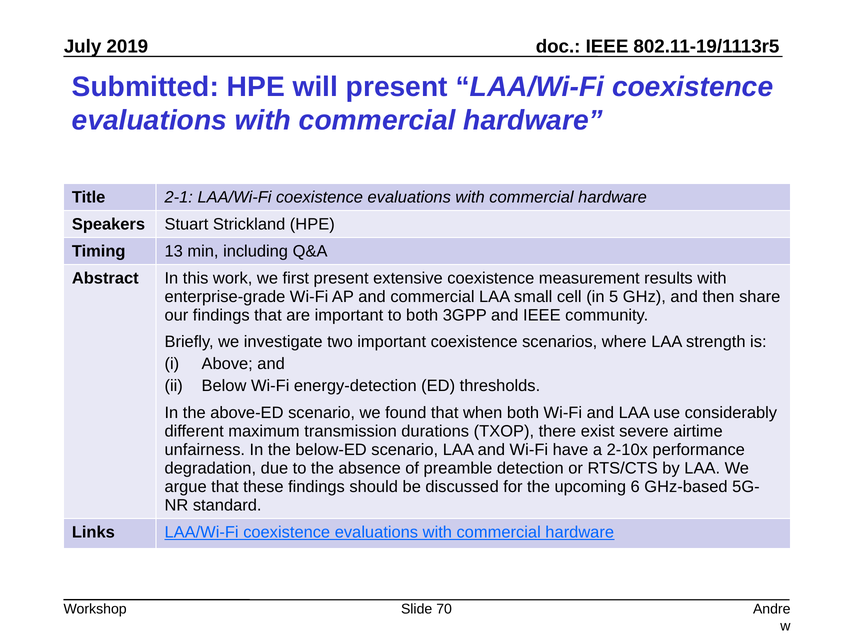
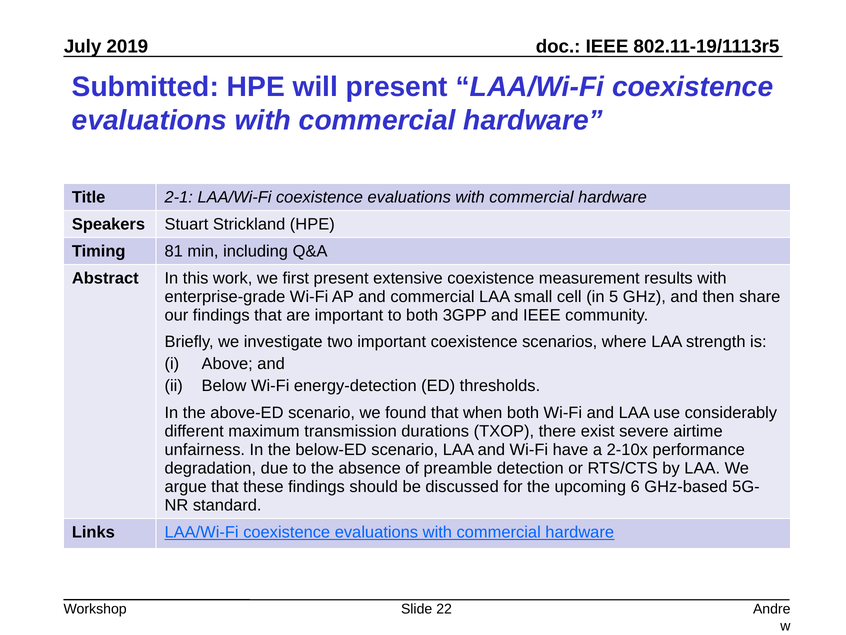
13: 13 -> 81
70: 70 -> 22
